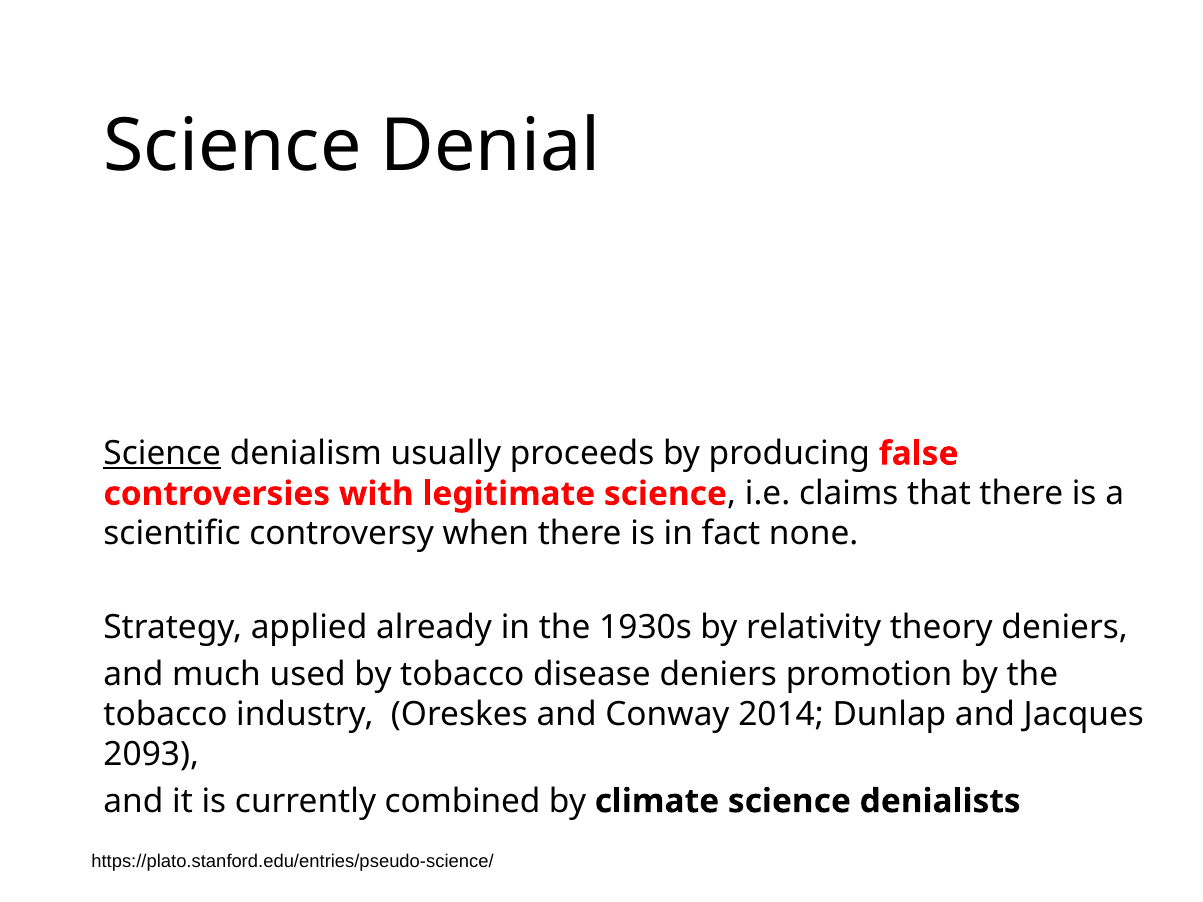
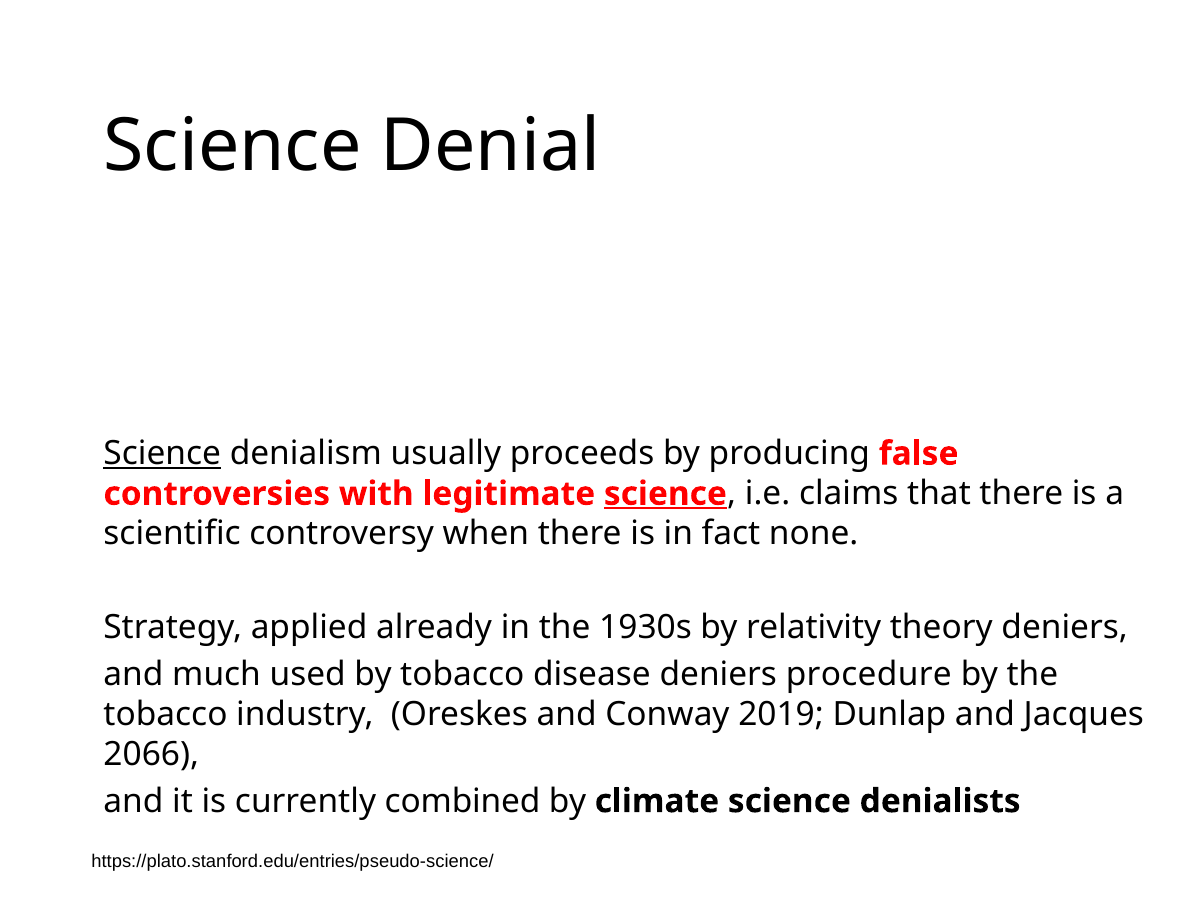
science at (665, 494) underline: none -> present
promotion: promotion -> procedure
2014: 2014 -> 2019
2093: 2093 -> 2066
